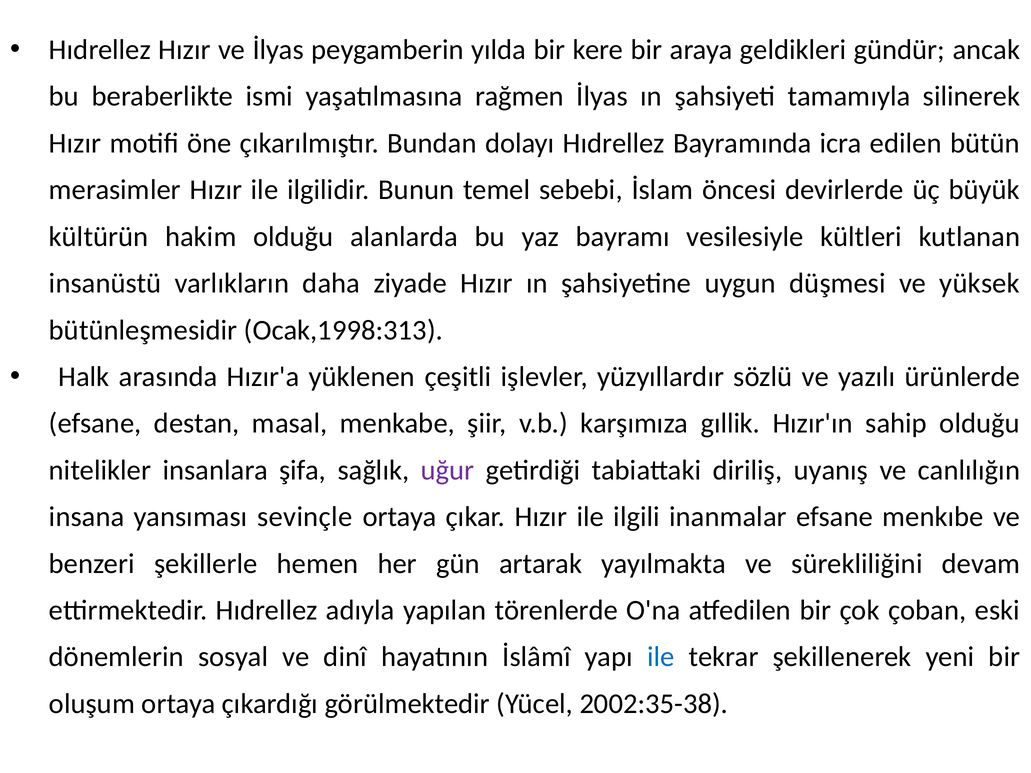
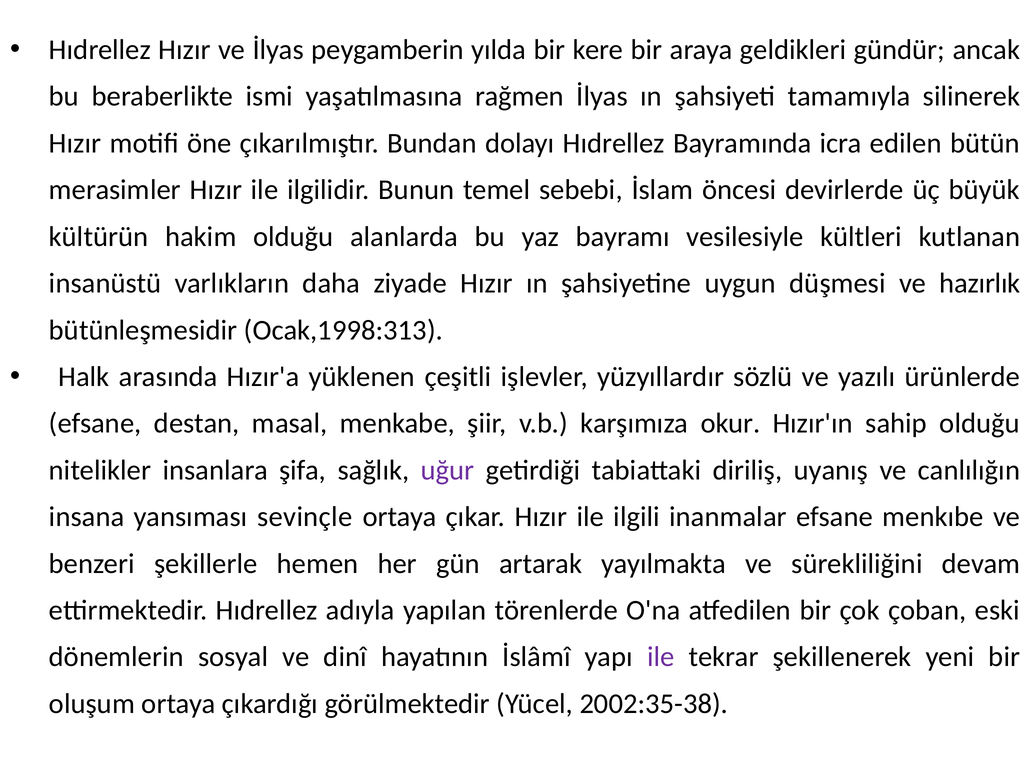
yüksek: yüksek -> hazırlık
gıllik: gıllik -> okur
ile at (661, 657) colour: blue -> purple
